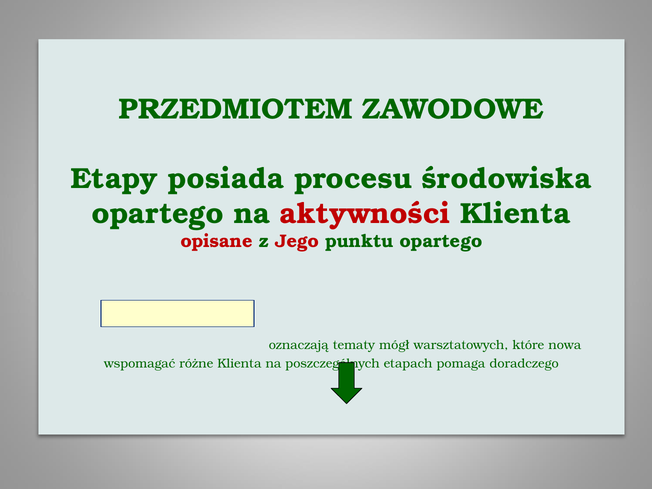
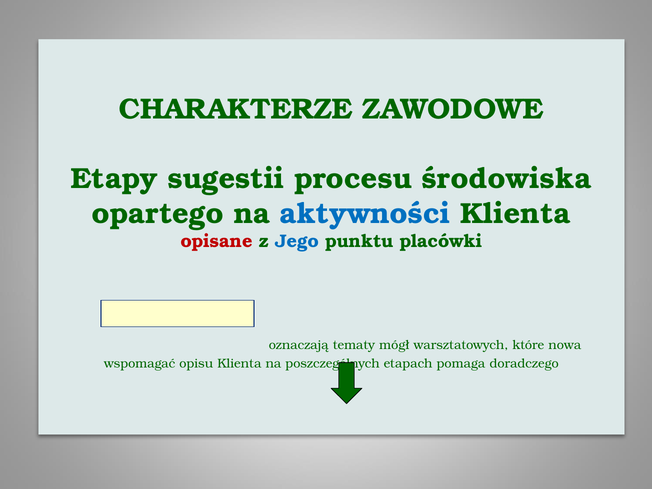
PRZEDMIOTEM: PRZEDMIOTEM -> CHARAKTERZE
posiada: posiada -> sugestii
aktywności colour: red -> blue
Jego colour: red -> blue
punktu opartego: opartego -> placówki
różne: różne -> opisu
